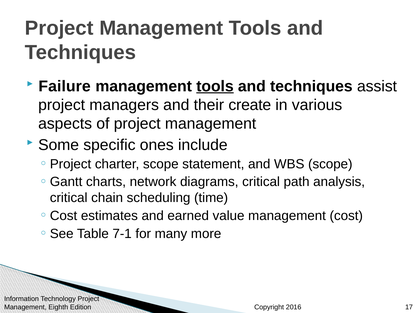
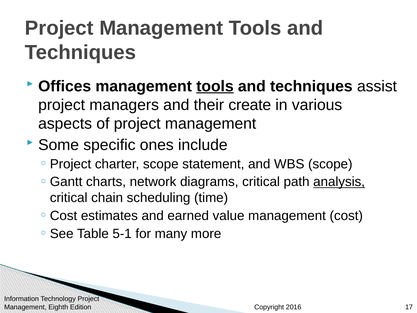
Failure: Failure -> Offices
analysis underline: none -> present
7-1: 7-1 -> 5-1
